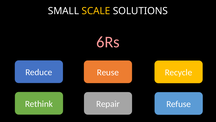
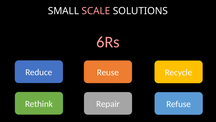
SCALE colour: yellow -> pink
